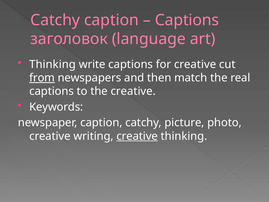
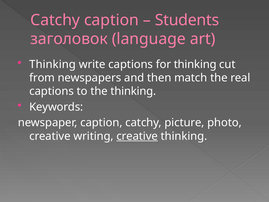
Captions at (187, 20): Captions -> Students
for creative: creative -> thinking
from underline: present -> none
the creative: creative -> thinking
